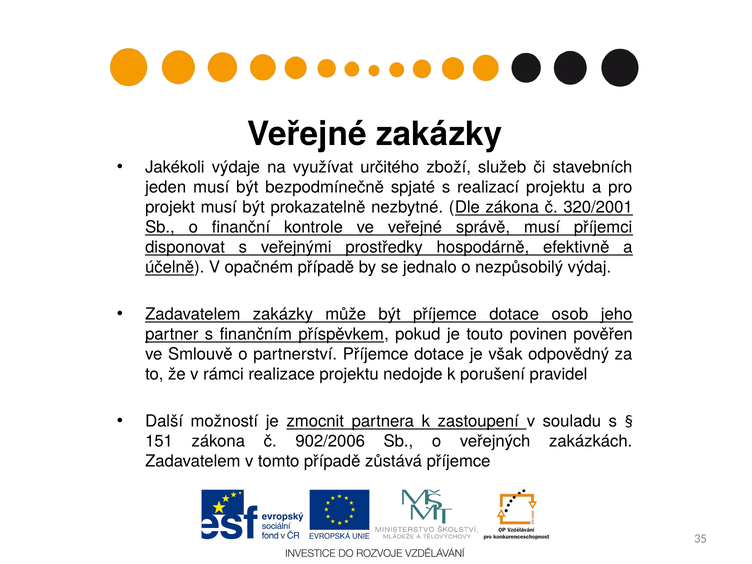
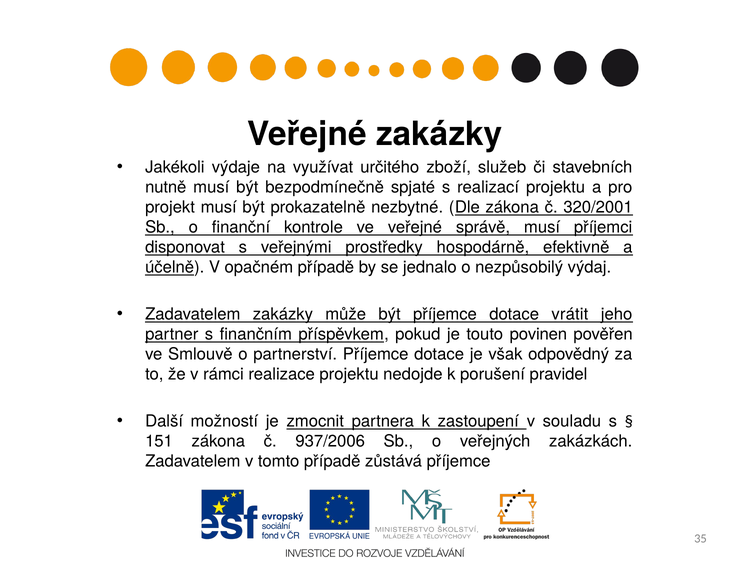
jeden: jeden -> nutně
osob: osob -> vrátit
902/2006: 902/2006 -> 937/2006
